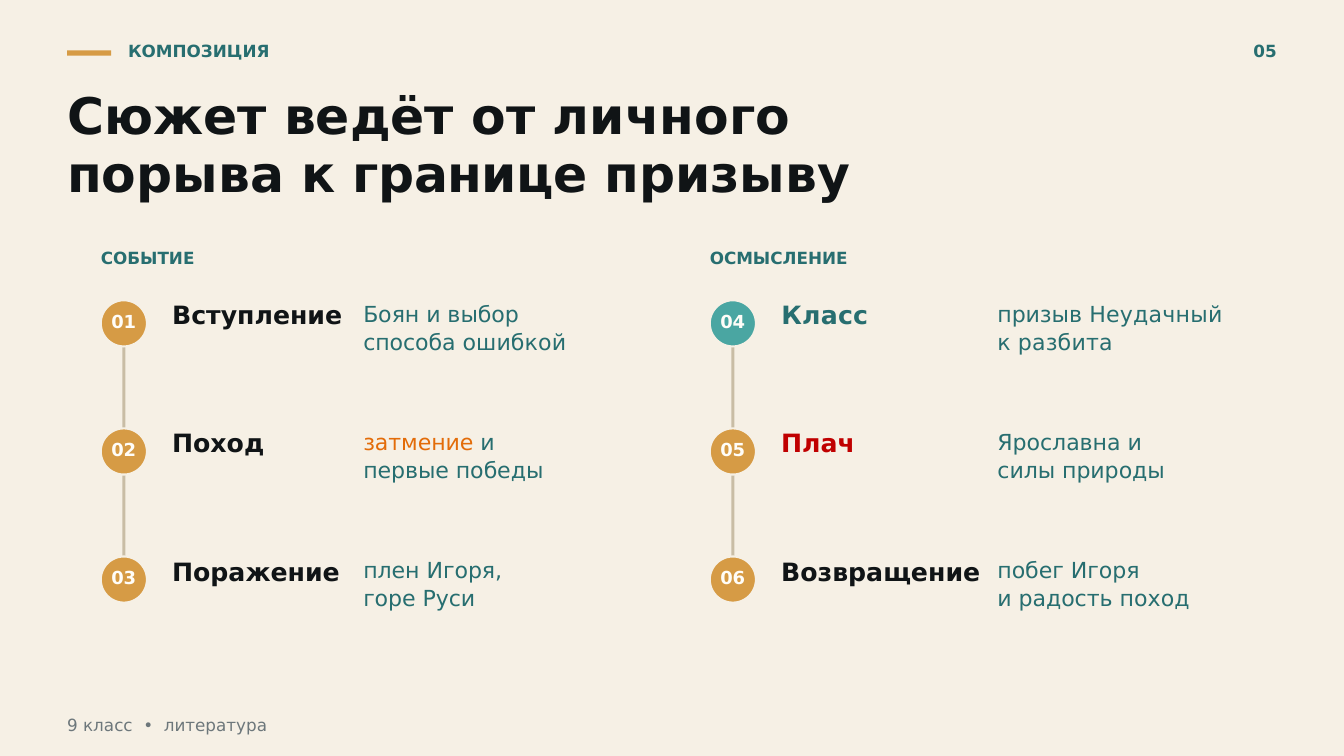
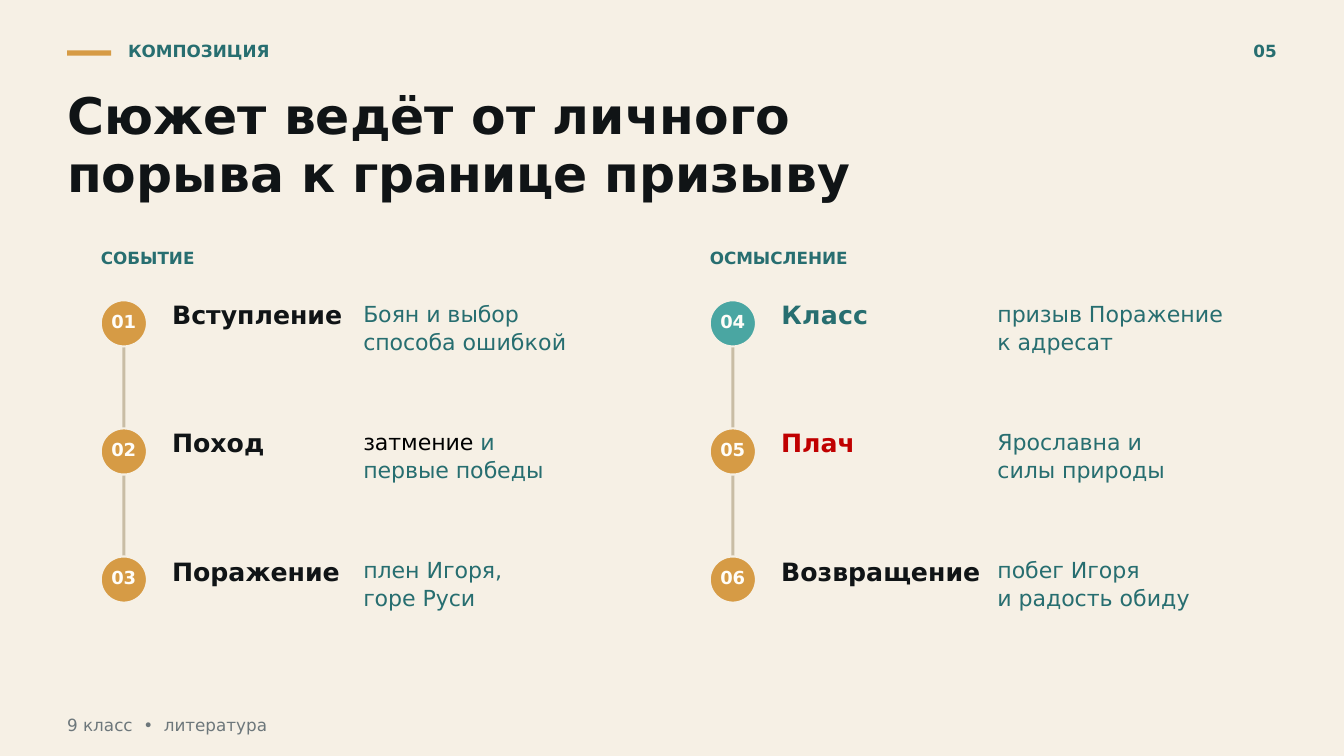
призыв Неудачный: Неудачный -> Поражение
разбита: разбита -> адресат
затмение colour: orange -> black
радость поход: поход -> обиду
